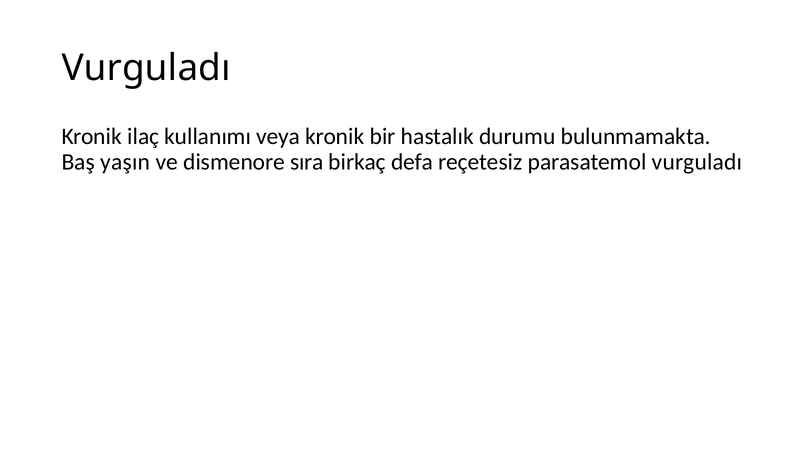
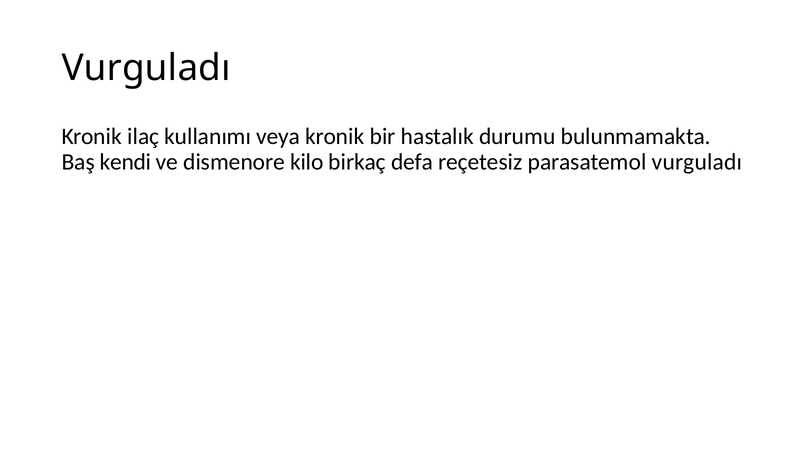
yaşın: yaşın -> kendi
sıra: sıra -> kilo
